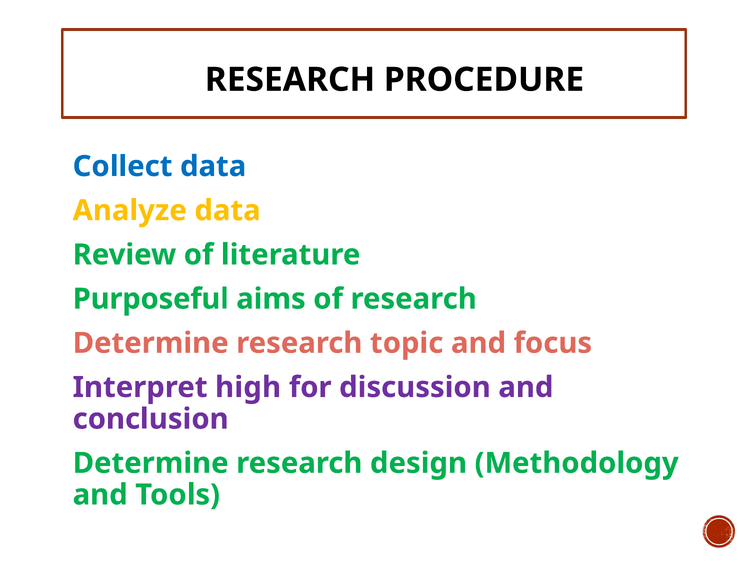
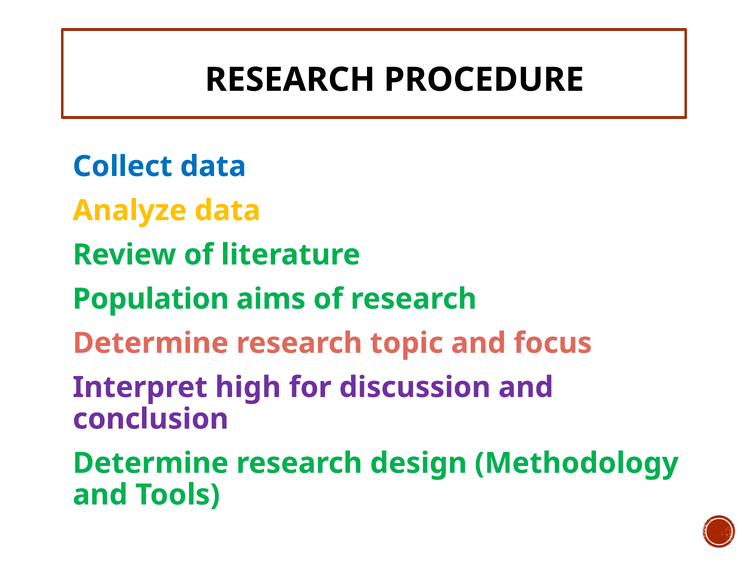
Purposeful: Purposeful -> Population
